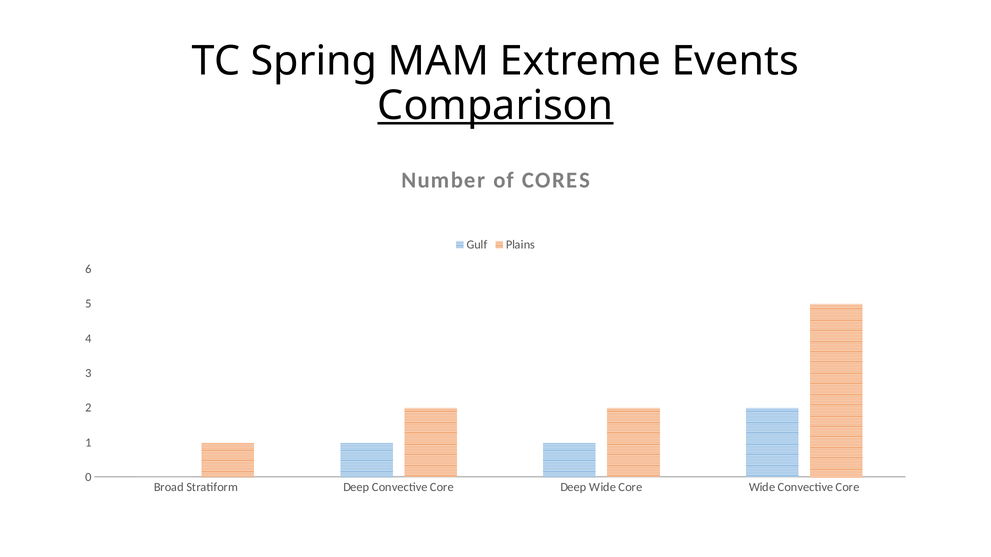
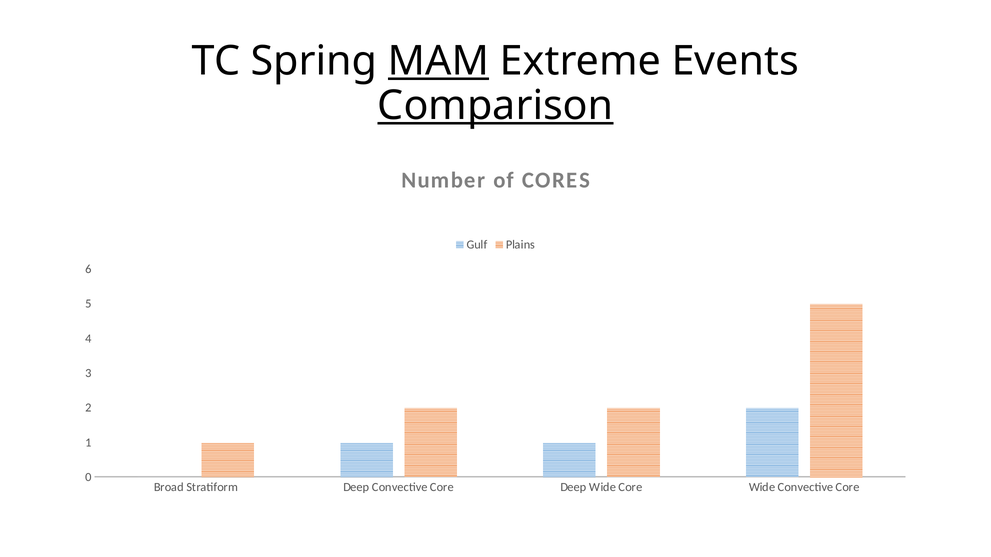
MAM underline: none -> present
